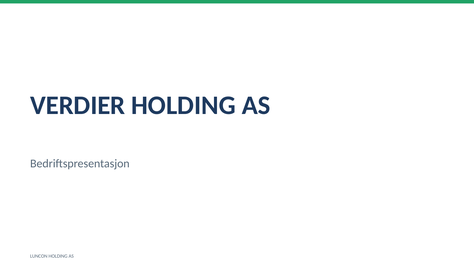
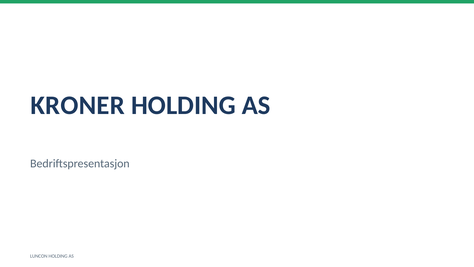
VERDIER: VERDIER -> KRONER
